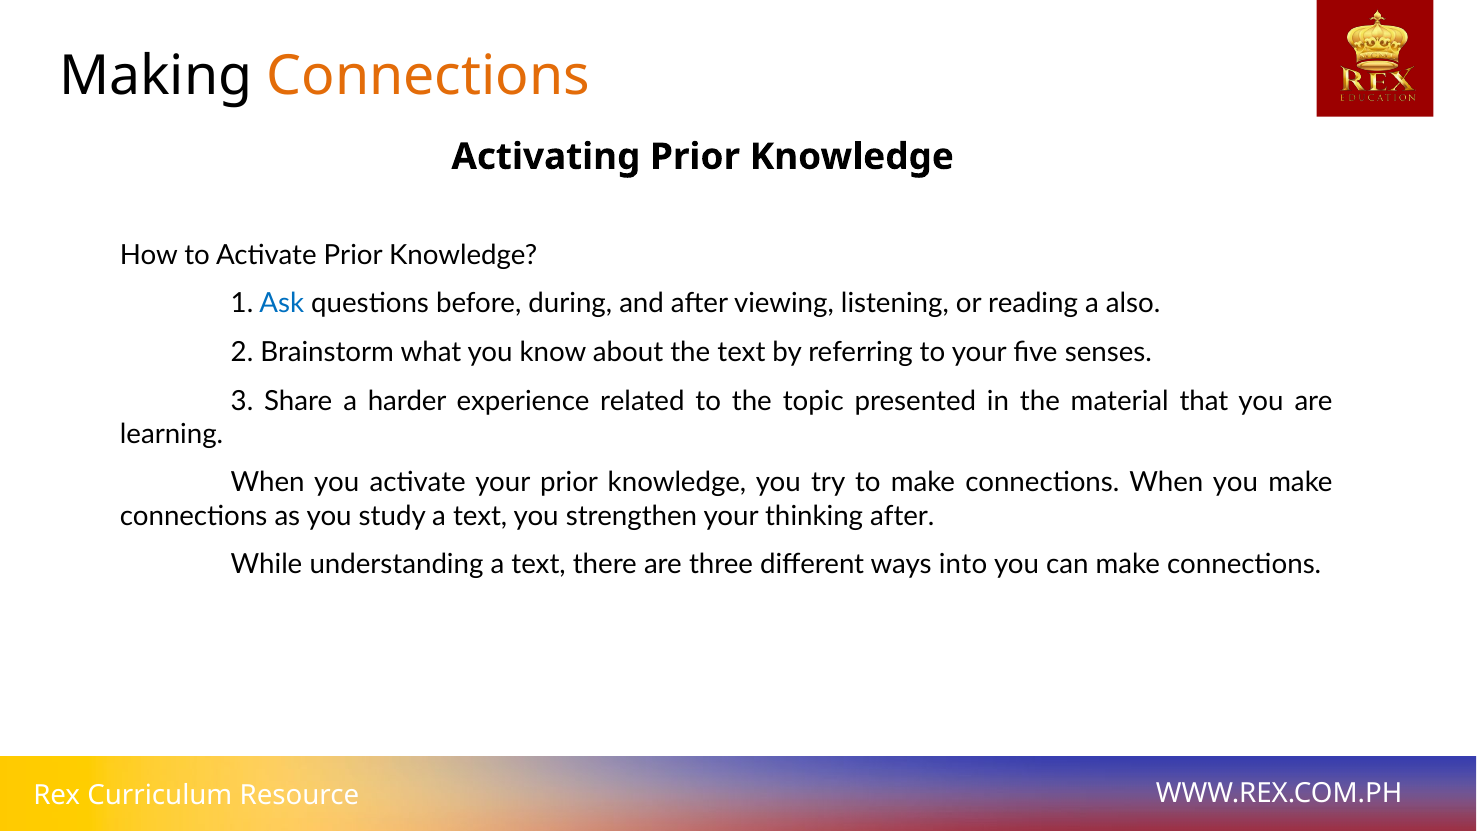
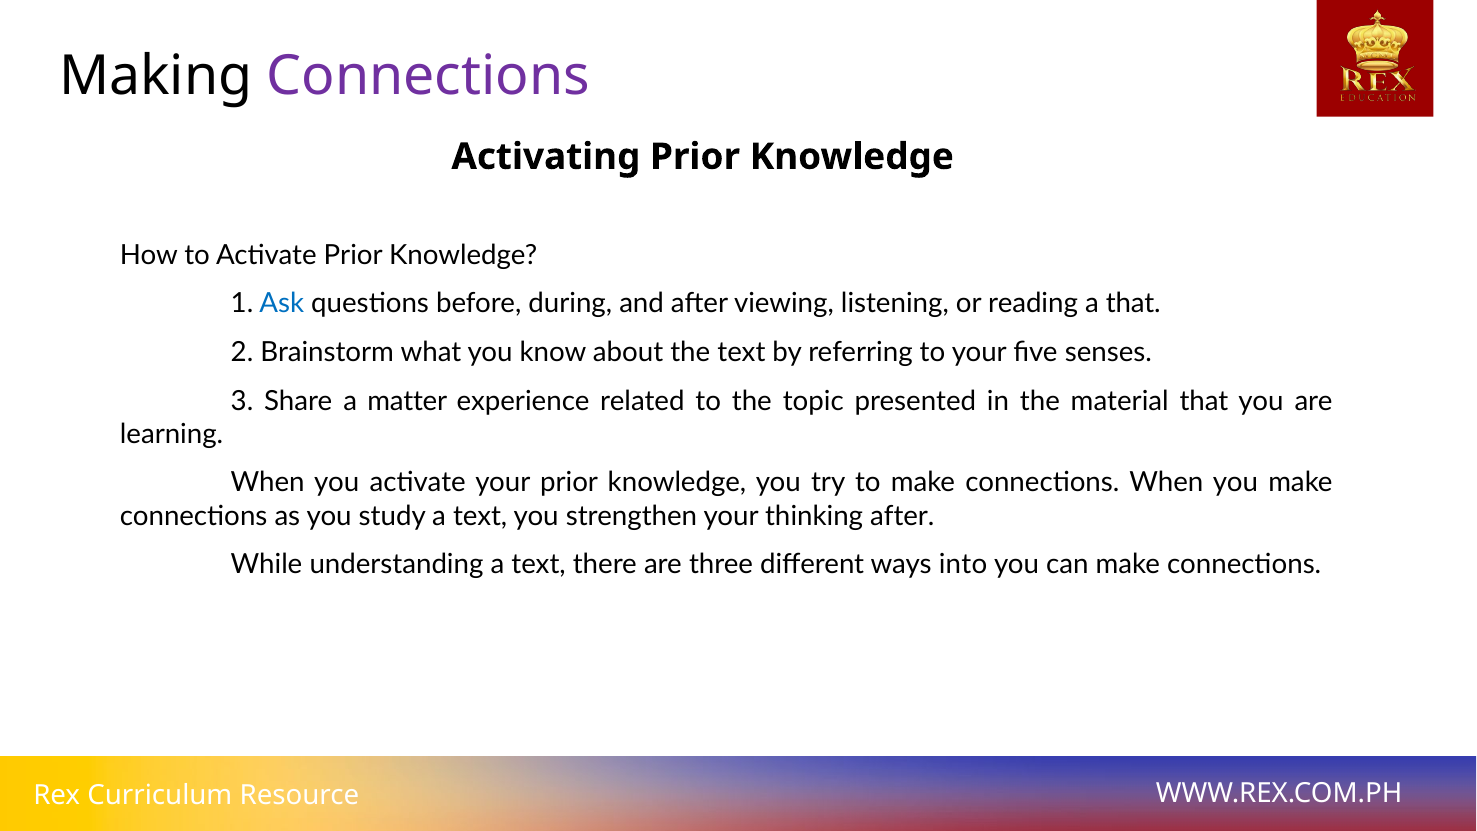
Connections at (428, 77) colour: orange -> purple
a also: also -> that
harder: harder -> matter
